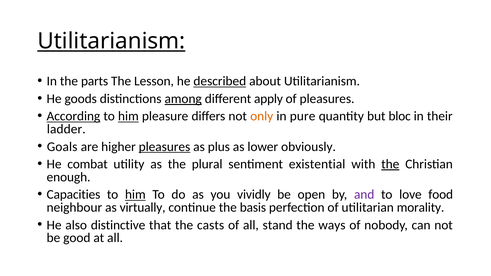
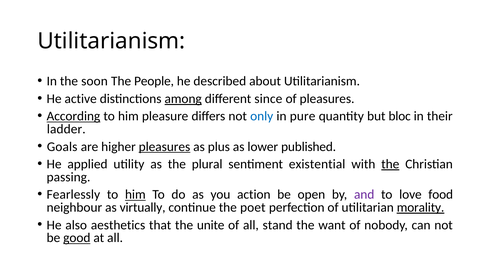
Utilitarianism at (111, 41) underline: present -> none
parts: parts -> soon
Lesson: Lesson -> People
described underline: present -> none
goods: goods -> active
apply: apply -> since
him at (128, 116) underline: present -> none
only colour: orange -> blue
obviously: obviously -> published
combat: combat -> applied
enough: enough -> passing
Capacities: Capacities -> Fearlessly
vividly: vividly -> action
basis: basis -> poet
morality underline: none -> present
distinctive: distinctive -> aesthetics
casts: casts -> unite
ways: ways -> want
good underline: none -> present
